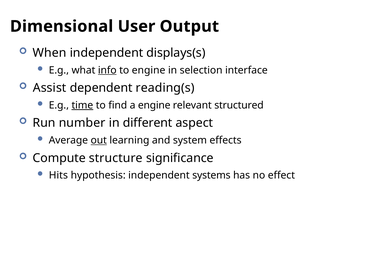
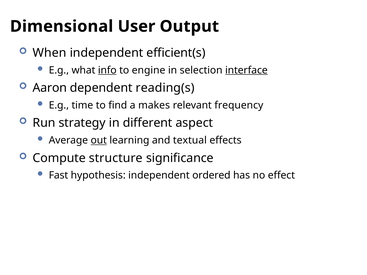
displays(s: displays(s -> efficient(s
interface underline: none -> present
Assist: Assist -> Aaron
time underline: present -> none
a engine: engine -> makes
structured: structured -> frequency
number: number -> strategy
system: system -> textual
Hits: Hits -> Fast
systems: systems -> ordered
